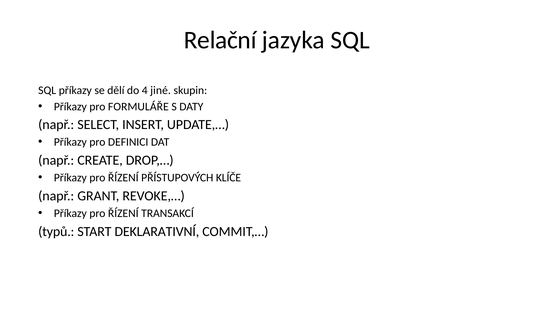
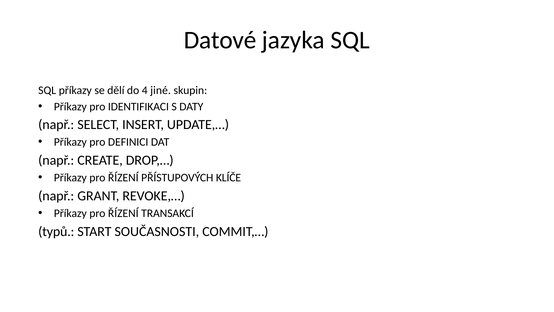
Relační: Relační -> Datové
FORMULÁŘE: FORMULÁŘE -> IDENTIFIKACI
DEKLARATIVNÍ: DEKLARATIVNÍ -> SOUČASNOSTI
